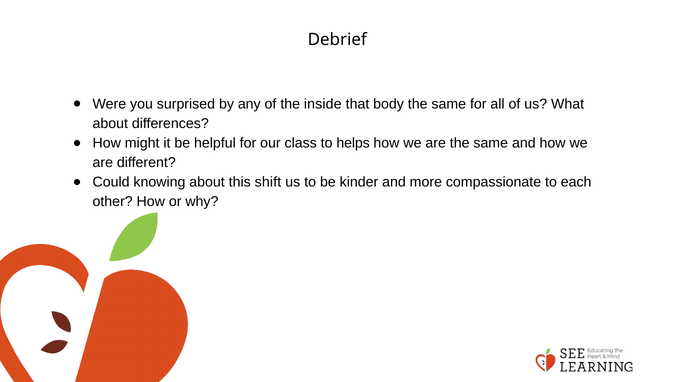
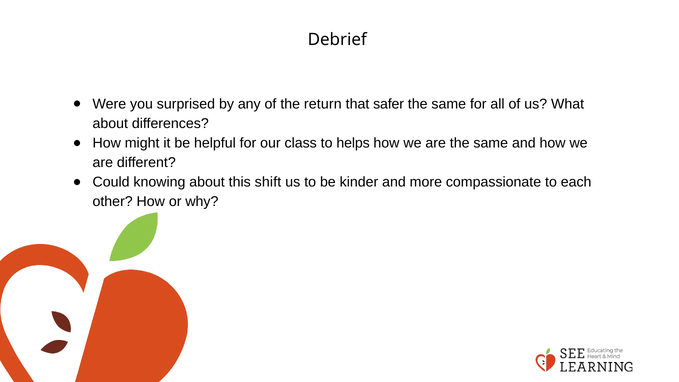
inside: inside -> return
body: body -> safer
